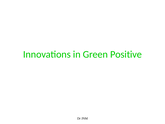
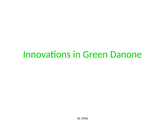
Positive: Positive -> Danone
